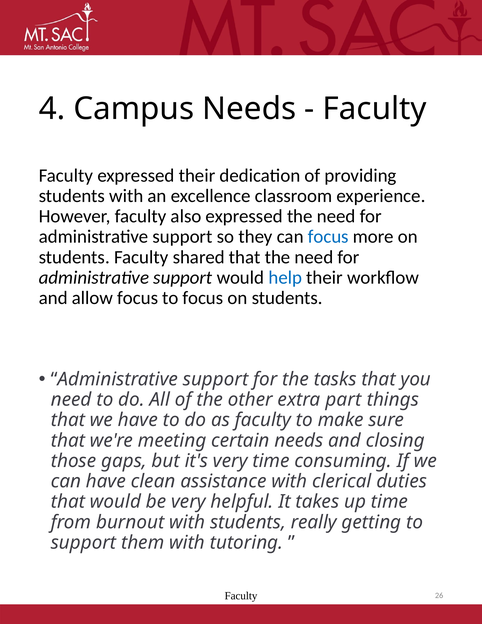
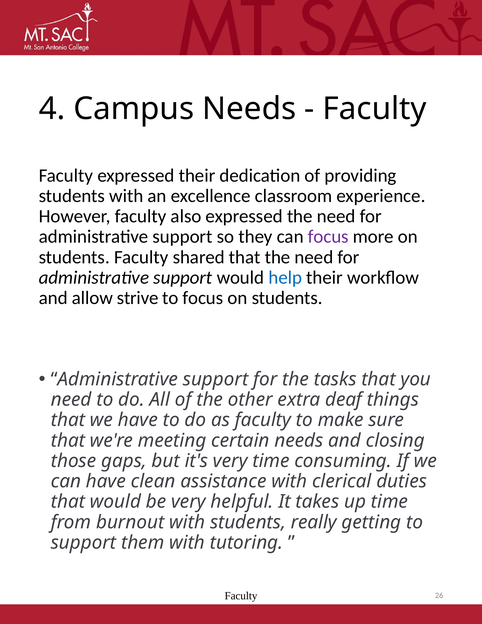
focus at (328, 237) colour: blue -> purple
allow focus: focus -> strive
part: part -> deaf
